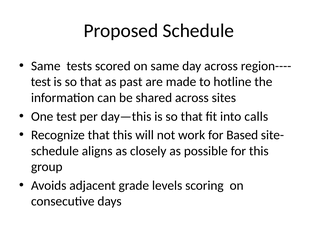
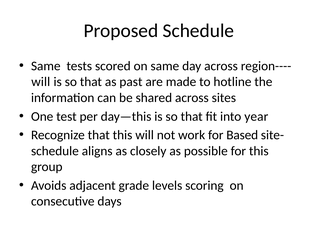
test at (41, 82): test -> will
calls: calls -> year
